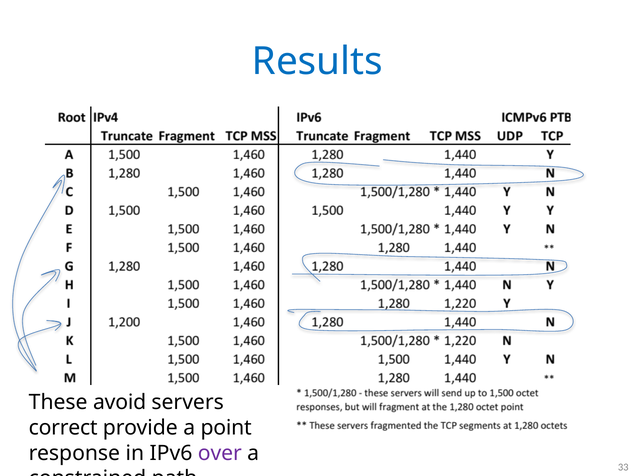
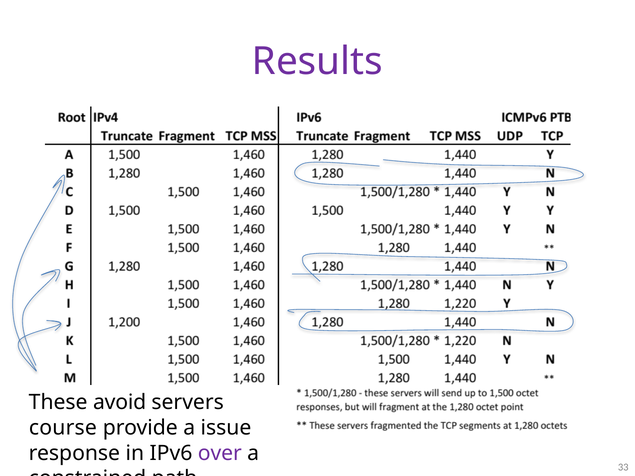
Results colour: blue -> purple
correct: correct -> course
point: point -> issue
